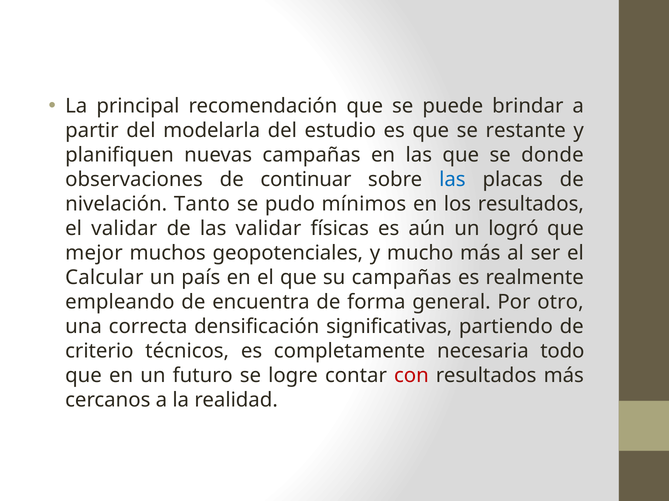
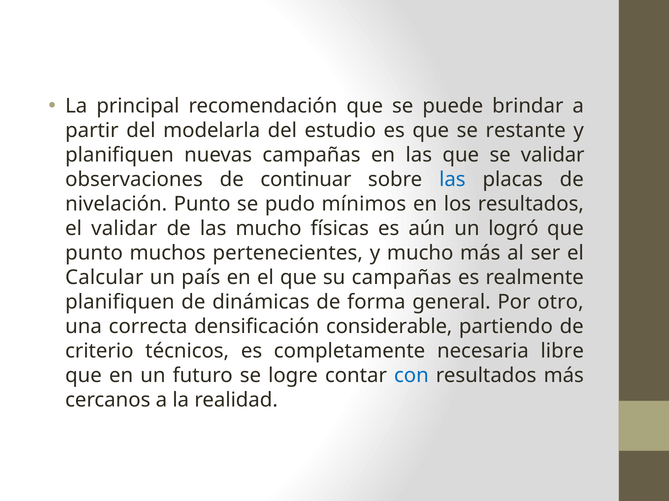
se donde: donde -> validar
nivelación Tanto: Tanto -> Punto
las validar: validar -> mucho
mejor at (94, 253): mejor -> punto
geopotenciales: geopotenciales -> pertenecientes
empleando at (120, 302): empleando -> planifiquen
encuentra: encuentra -> dinámicas
significativas: significativas -> considerable
todo: todo -> libre
con colour: red -> blue
